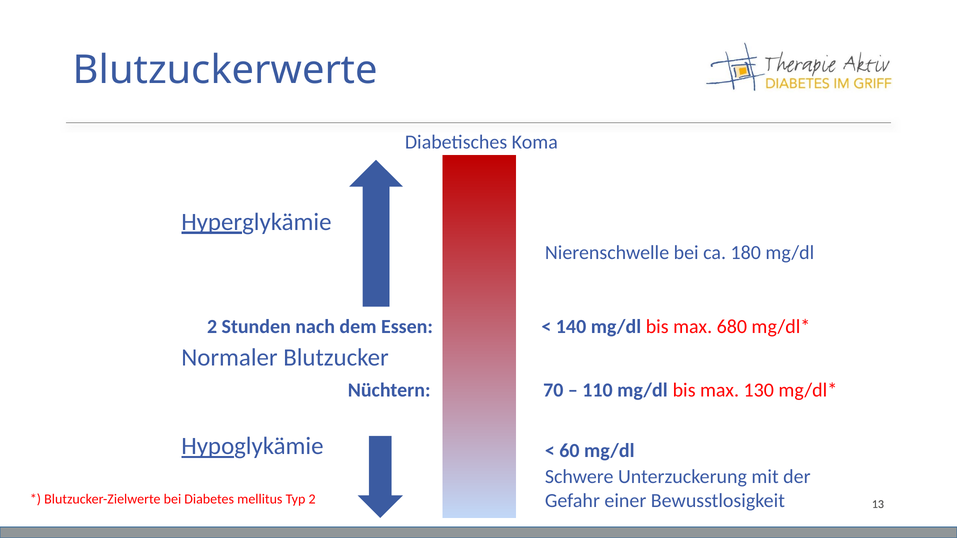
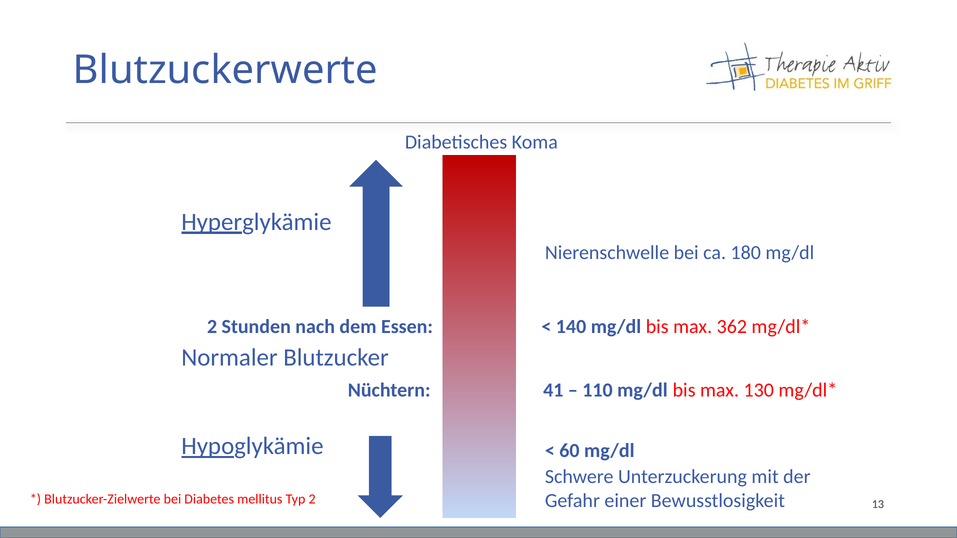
680: 680 -> 362
70: 70 -> 41
